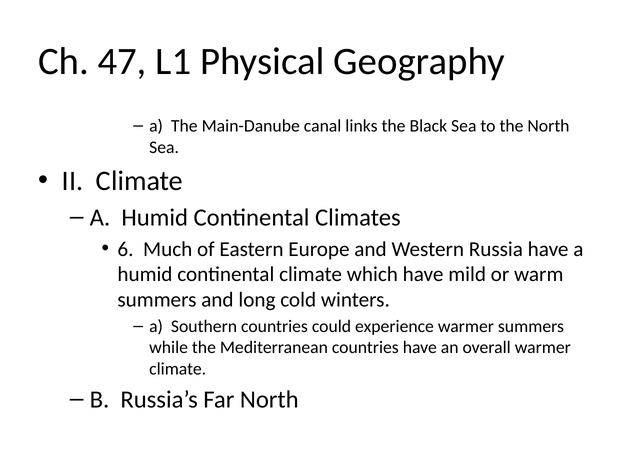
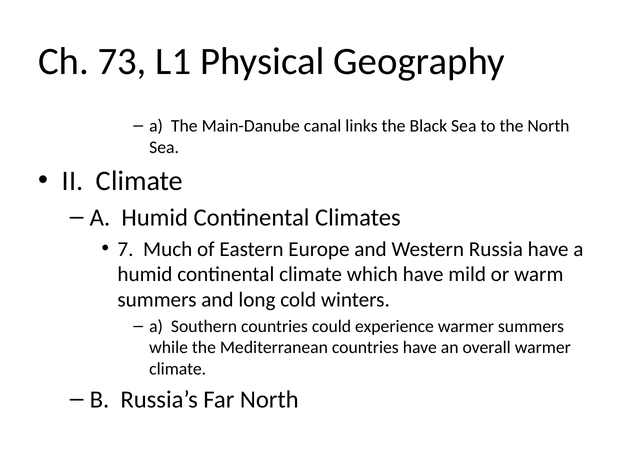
47: 47 -> 73
6: 6 -> 7
